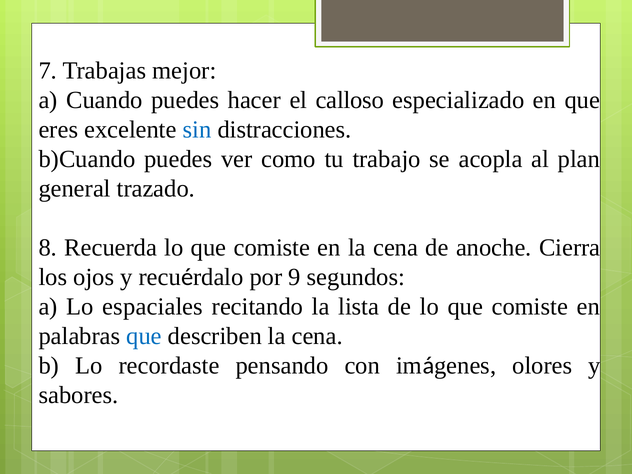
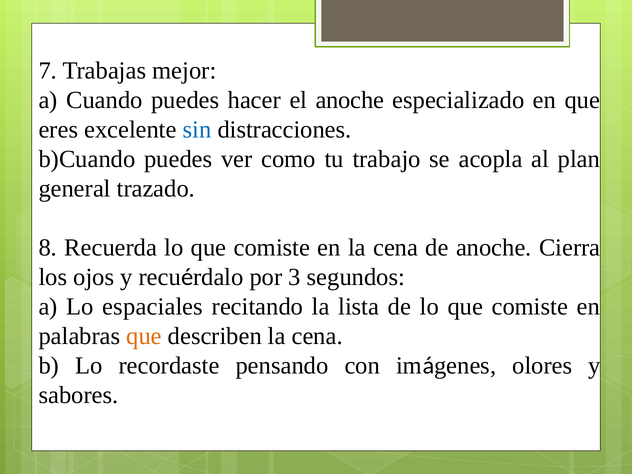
el calloso: calloso -> anoche
9: 9 -> 3
que at (144, 336) colour: blue -> orange
